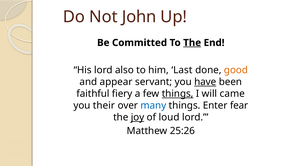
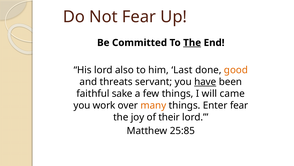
Not John: John -> Fear
appear: appear -> threats
fiery: fiery -> sake
things at (178, 93) underline: present -> none
their: their -> work
many colour: blue -> orange
joy underline: present -> none
loud: loud -> their
25:26: 25:26 -> 25:85
